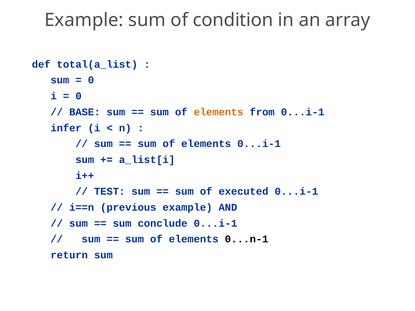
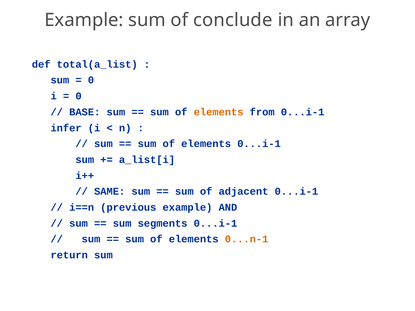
condition: condition -> conclude
TEST: TEST -> SAME
executed: executed -> adjacent
conclude: conclude -> segments
0...n-1 colour: black -> orange
